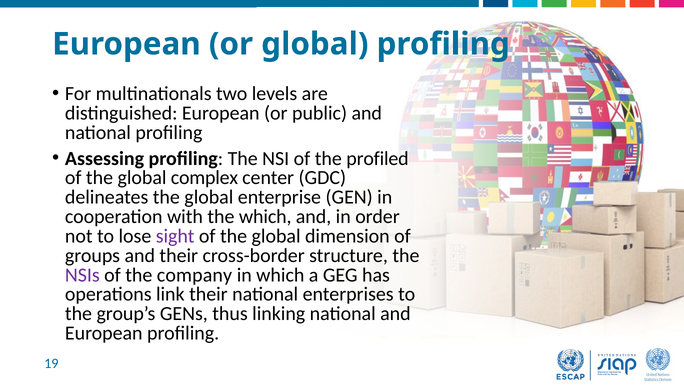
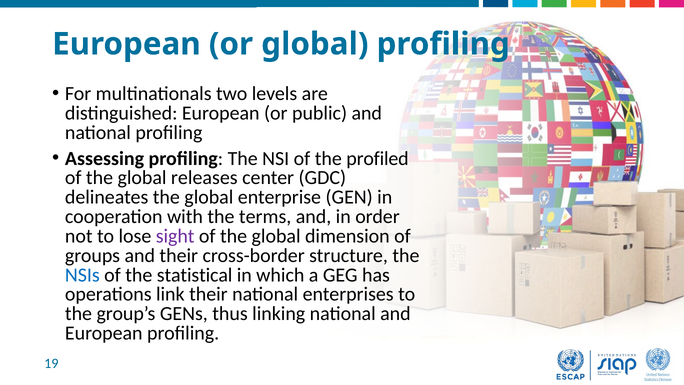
complex: complex -> releases
the which: which -> terms
NSIs colour: purple -> blue
company: company -> statistical
